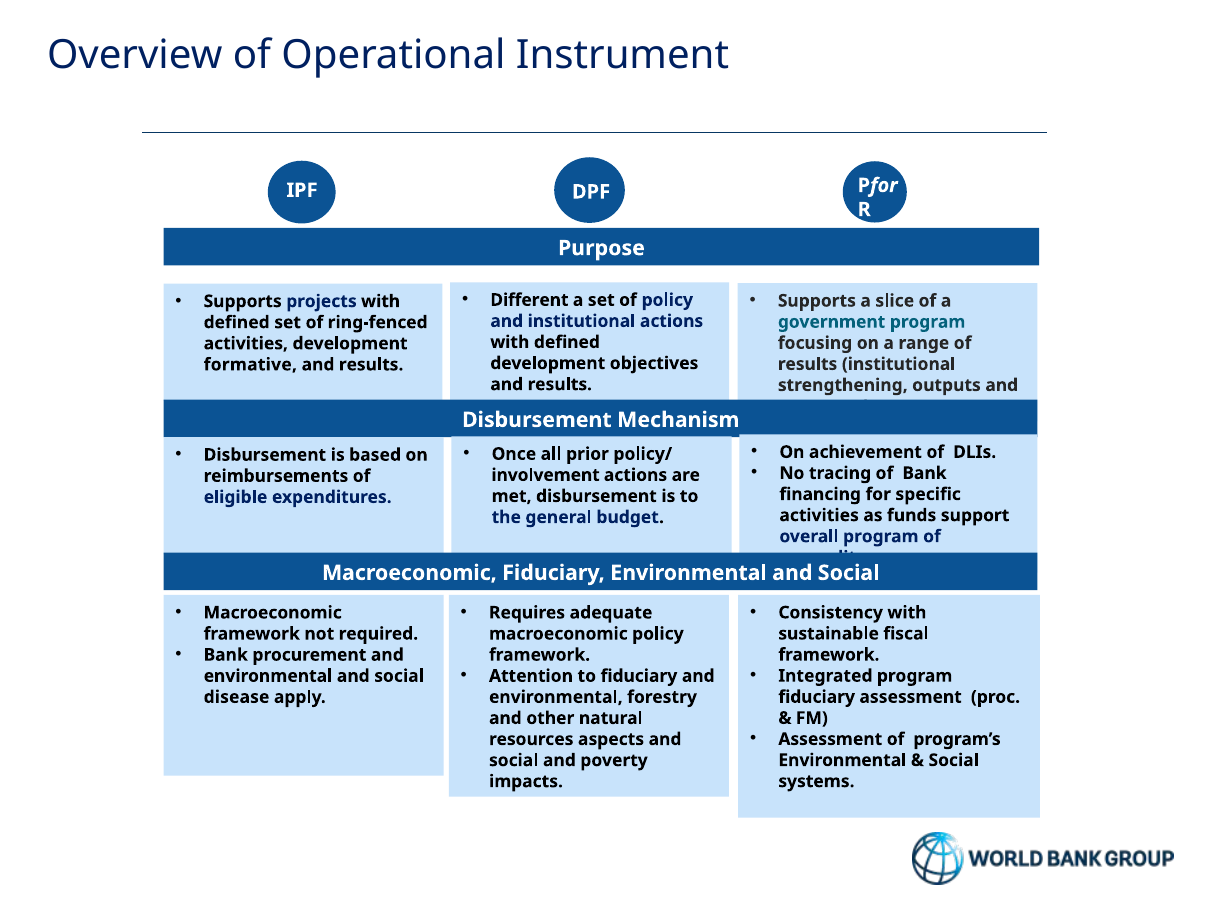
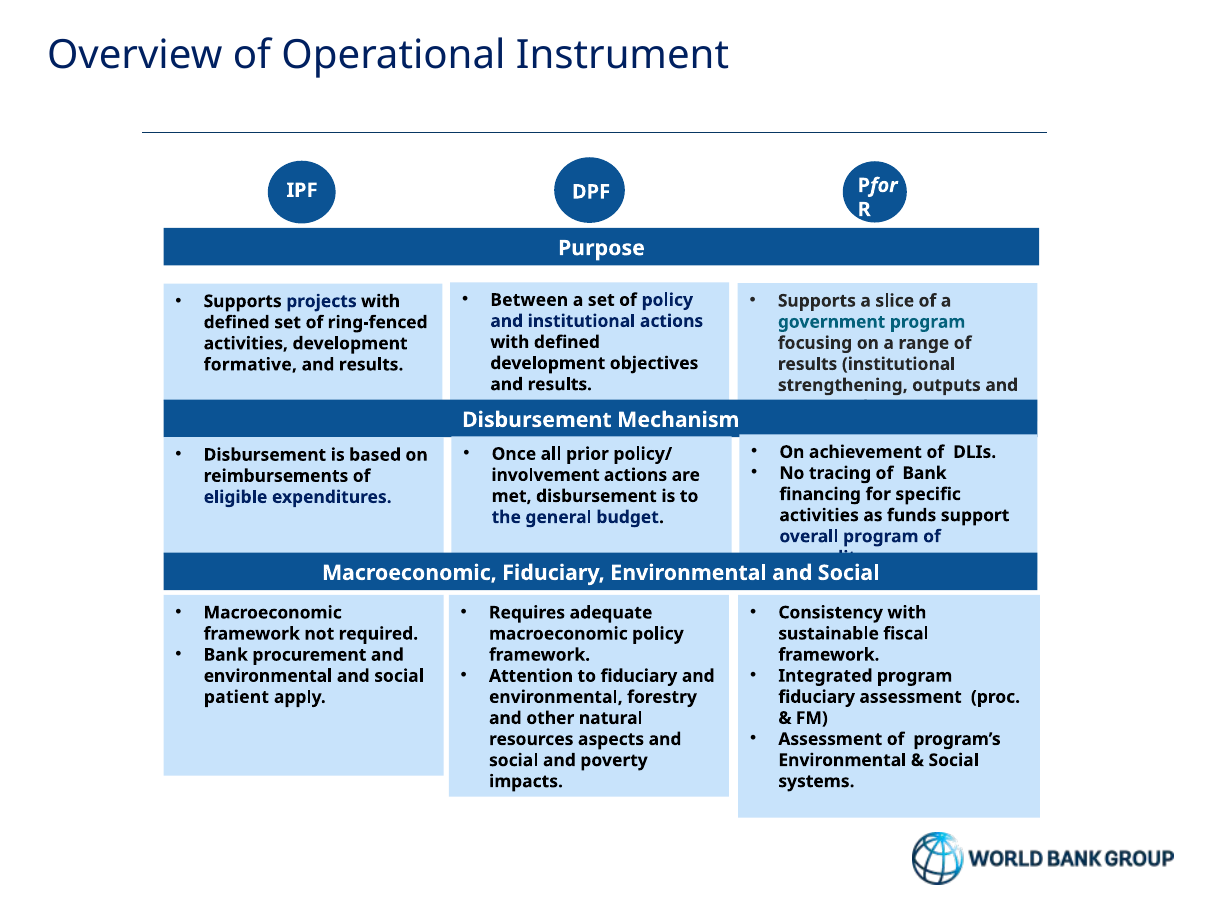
Different: Different -> Between
disease: disease -> patient
